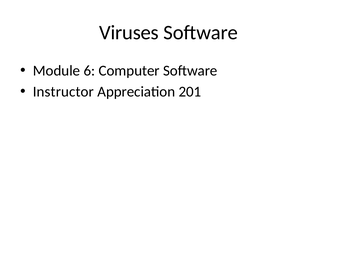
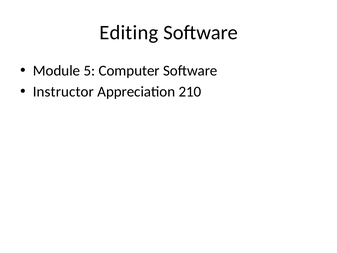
Viruses: Viruses -> Editing
6: 6 -> 5
201: 201 -> 210
